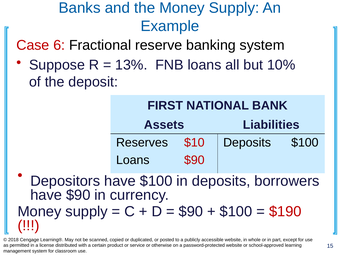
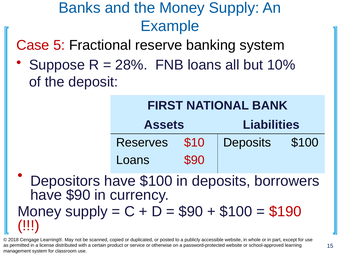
6: 6 -> 5
13%: 13% -> 28%
